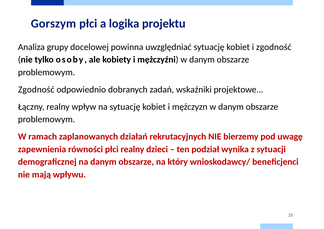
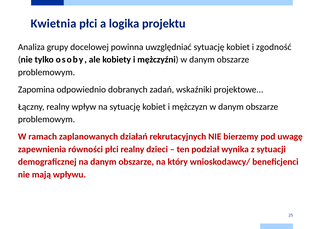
Gorszym: Gorszym -> Kwietnia
Zgodność at (36, 90): Zgodność -> Zapomina
